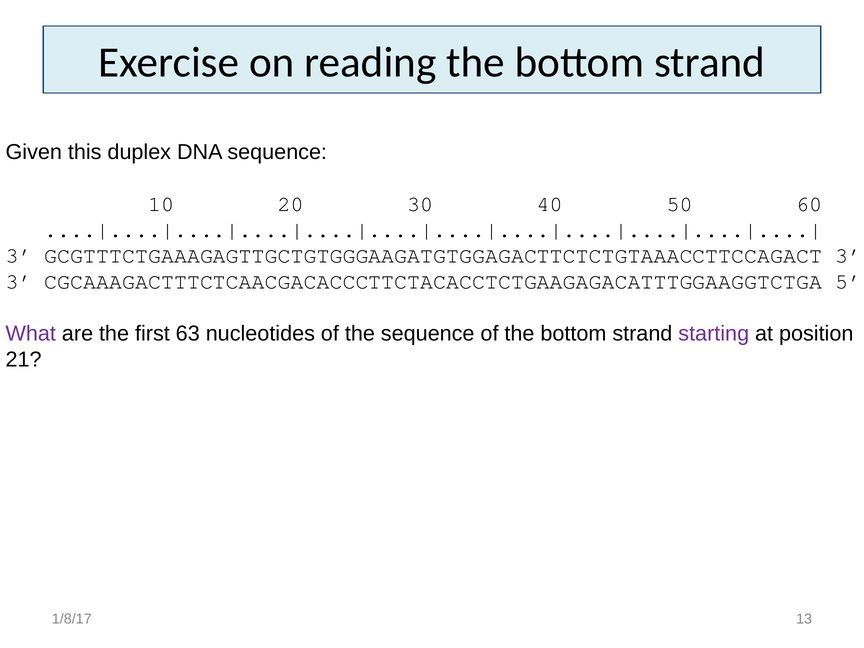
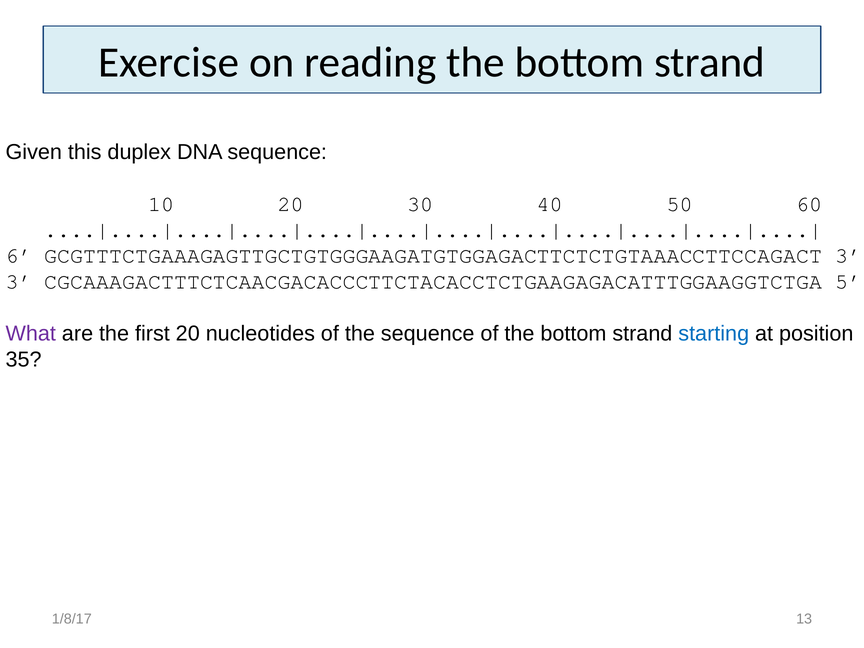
3 at (19, 256): 3 -> 6
first 63: 63 -> 20
starting colour: purple -> blue
21: 21 -> 35
